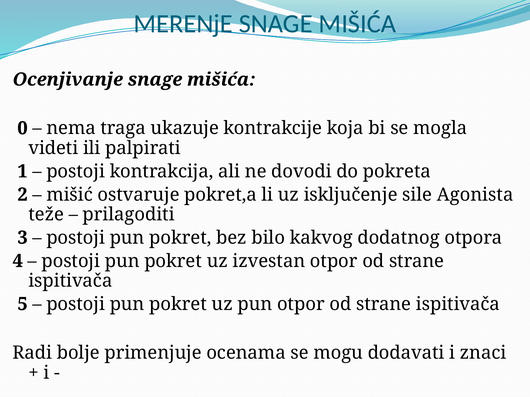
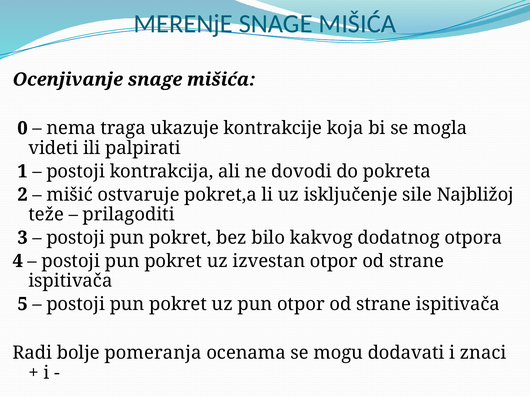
Agonista: Agonista -> Najbližoj
primenjuje: primenjuje -> pomeranja
